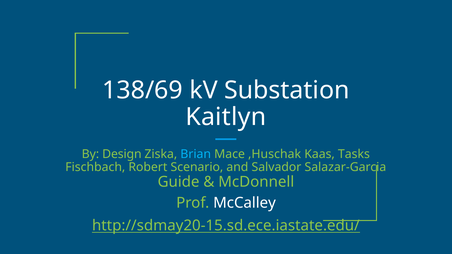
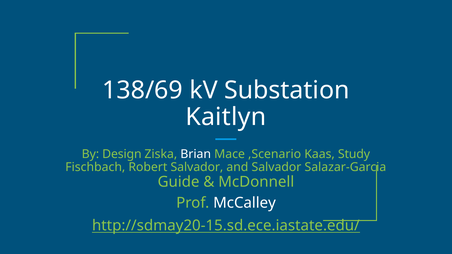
Brian colour: light blue -> white
,Huschak: ,Huschak -> ,Scenario
Tasks: Tasks -> Study
Robert Scenario: Scenario -> Salvador
